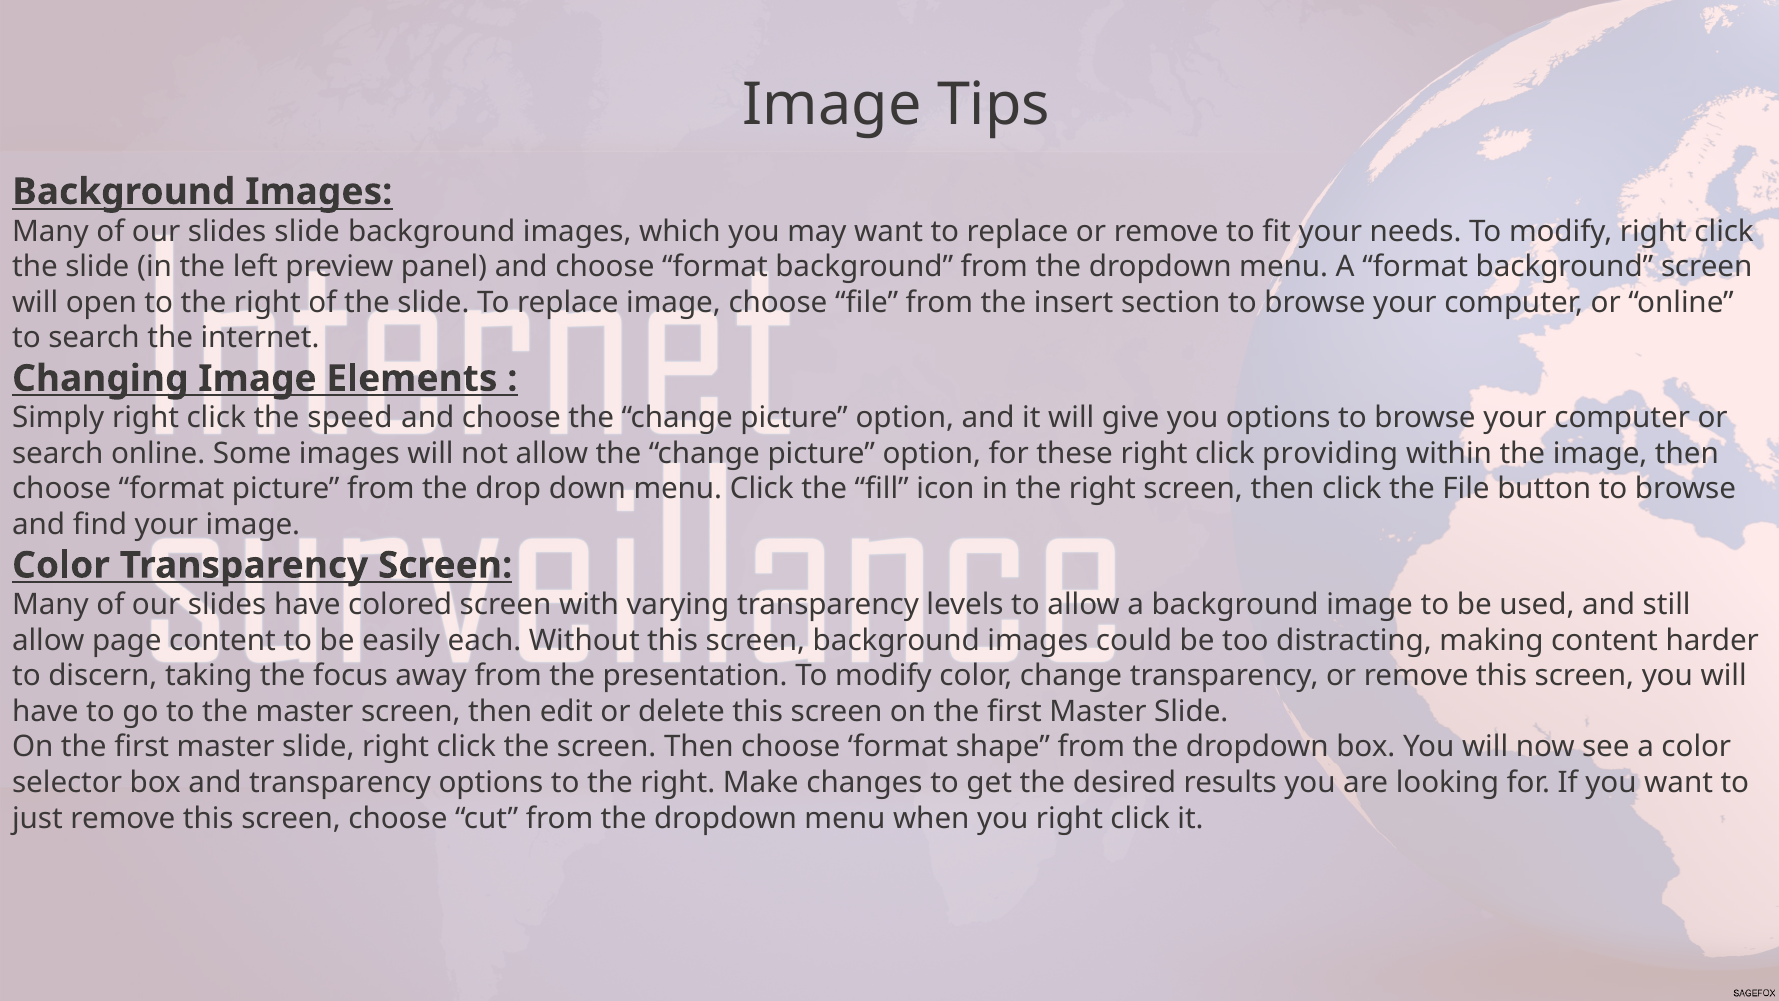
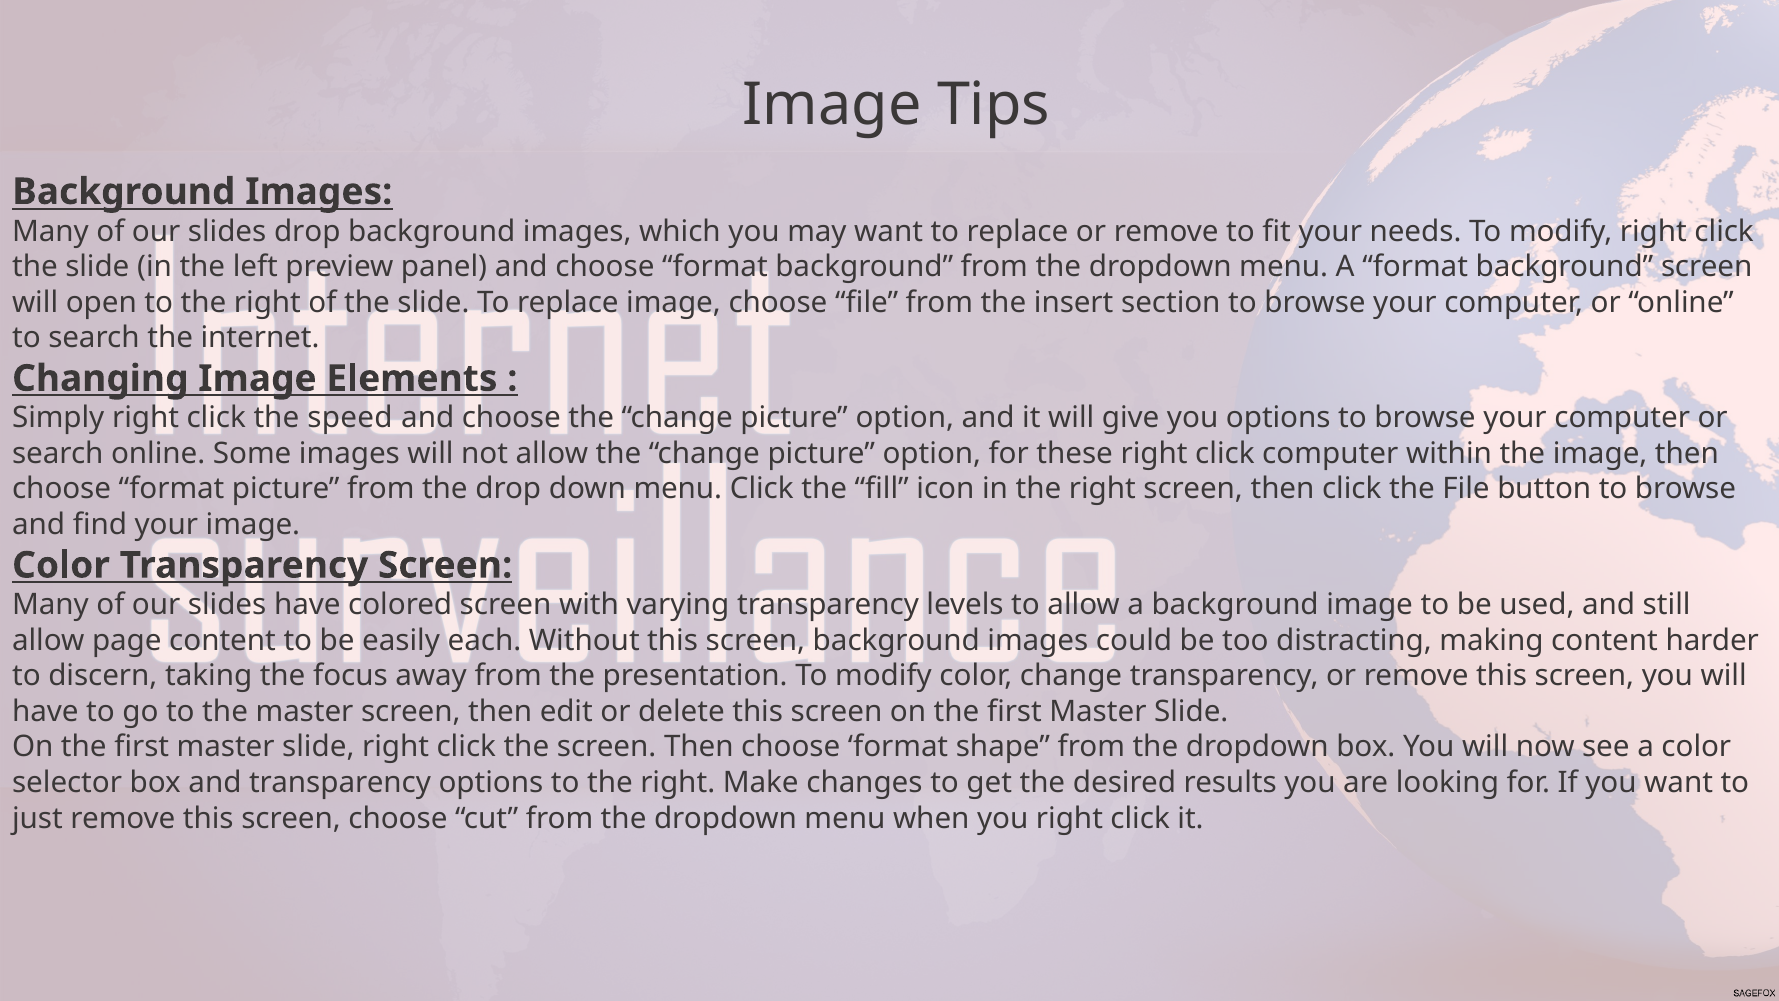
slides slide: slide -> drop
click providing: providing -> computer
